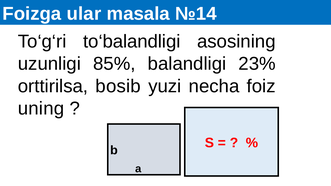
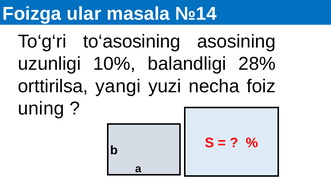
to‘balandligi: to‘balandligi -> to‘asosining
85%: 85% -> 10%
23%: 23% -> 28%
bosib: bosib -> yangi
